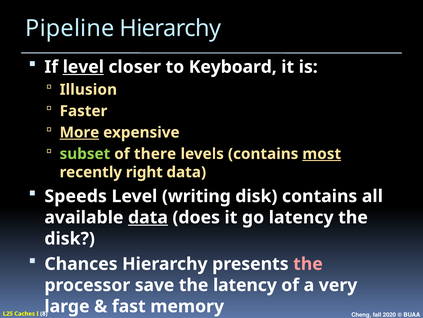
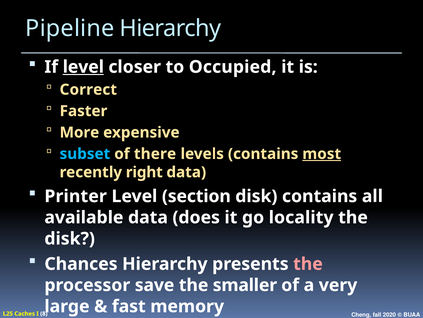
Keyboard: Keyboard -> Occupied
Illusion: Illusion -> Correct
More underline: present -> none
subset colour: light green -> light blue
Speeds: Speeds -> Printer
writing: writing -> section
data at (148, 217) underline: present -> none
go latency: latency -> locality
the latency: latency -> smaller
